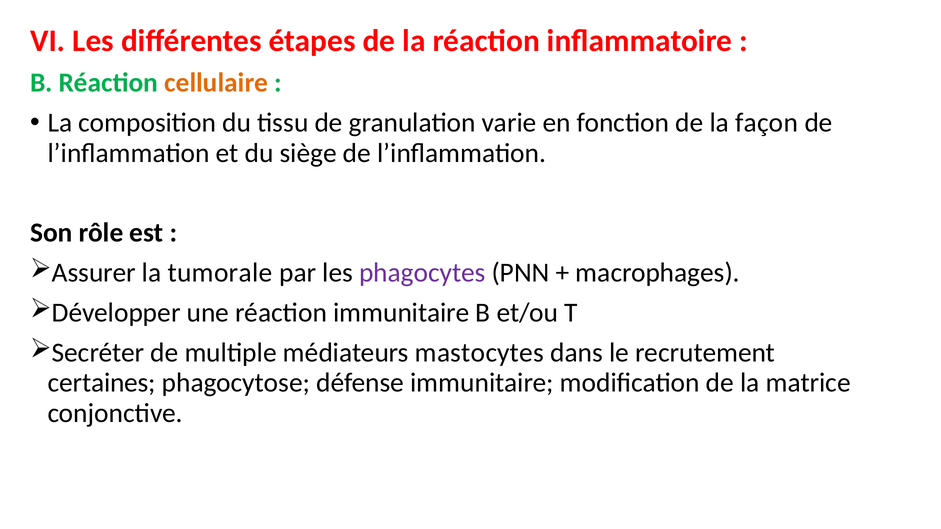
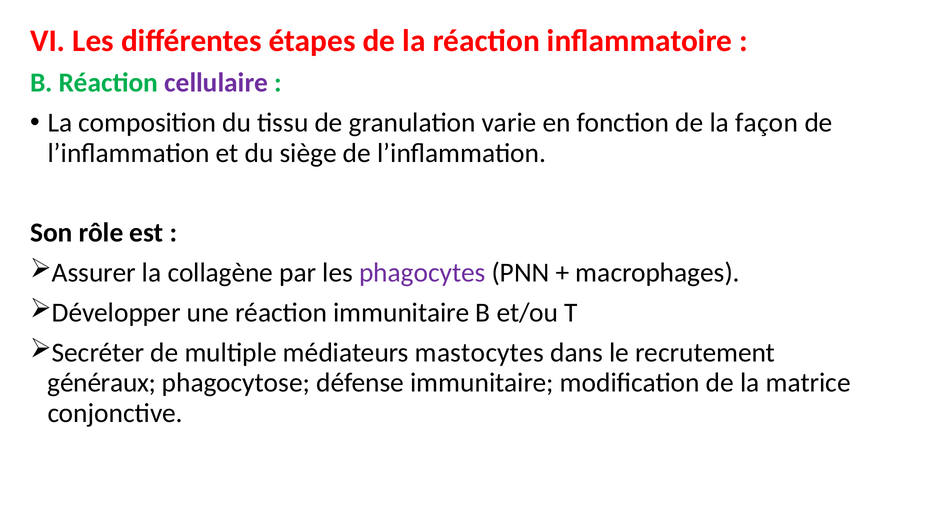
cellulaire colour: orange -> purple
tumorale: tumorale -> collagène
certaines: certaines -> généraux
